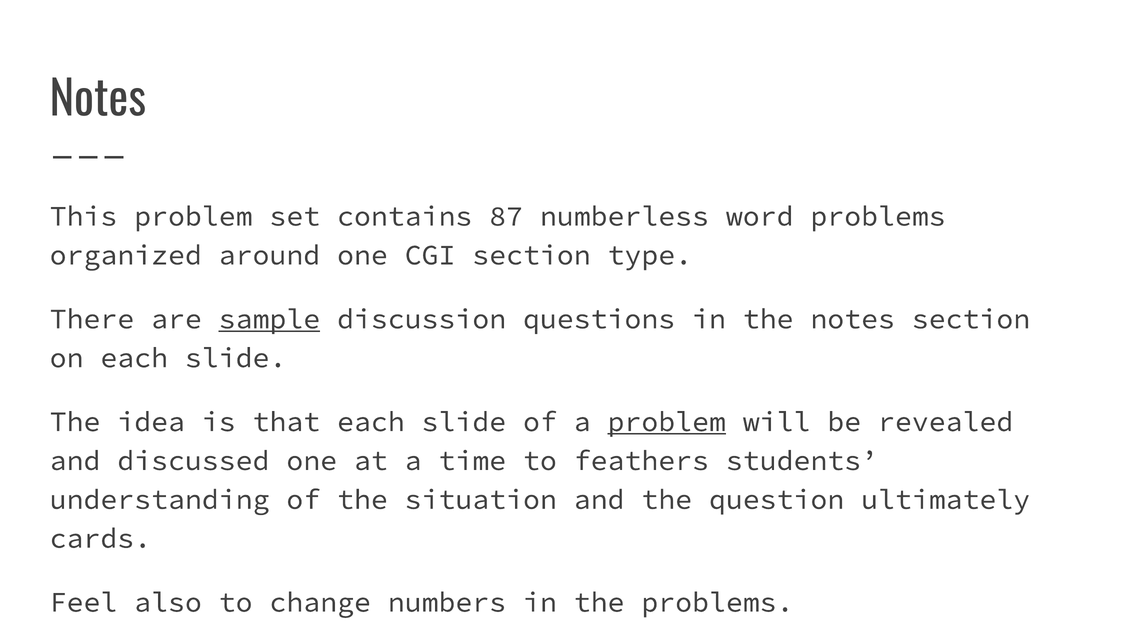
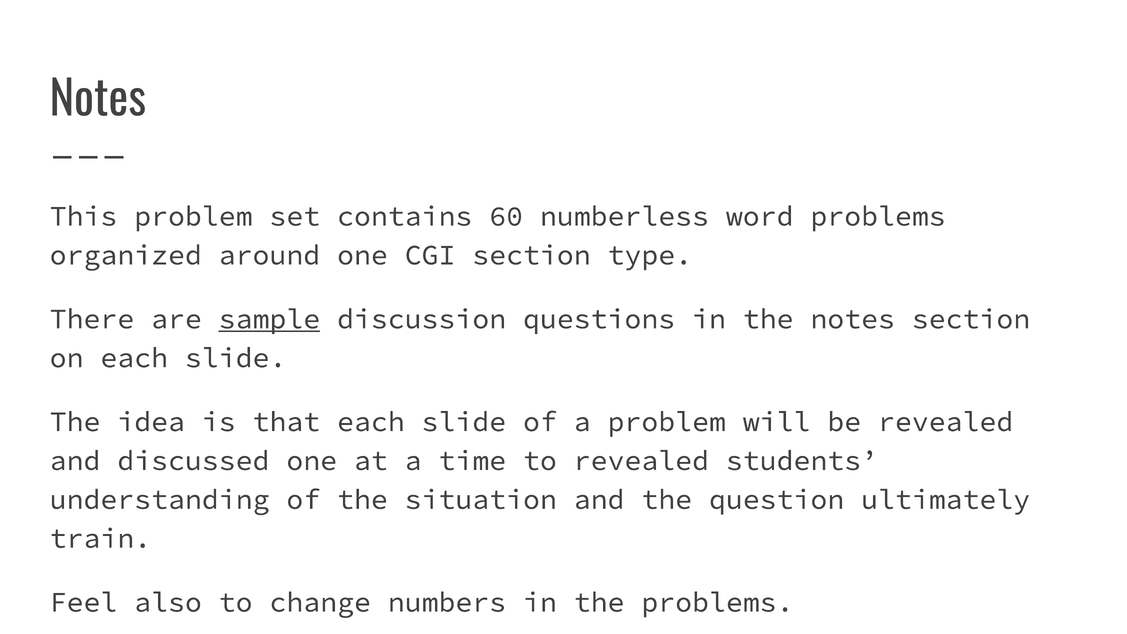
87: 87 -> 60
problem at (667, 422) underline: present -> none
to feathers: feathers -> revealed
cards: cards -> train
